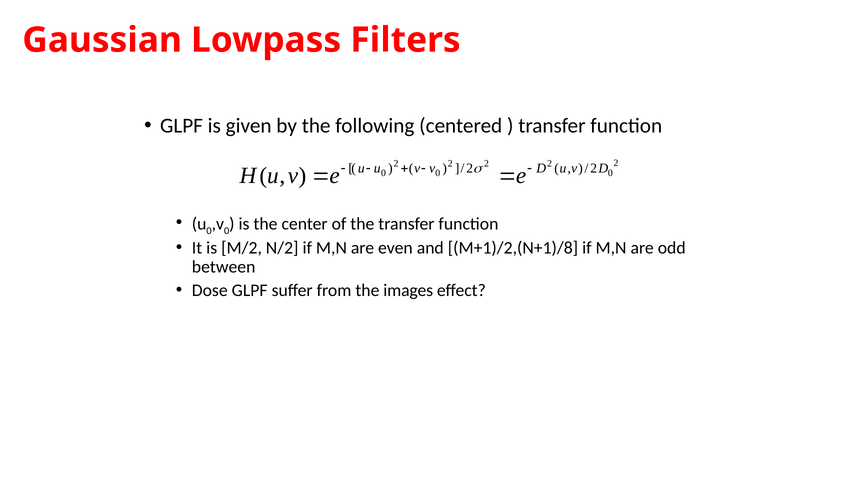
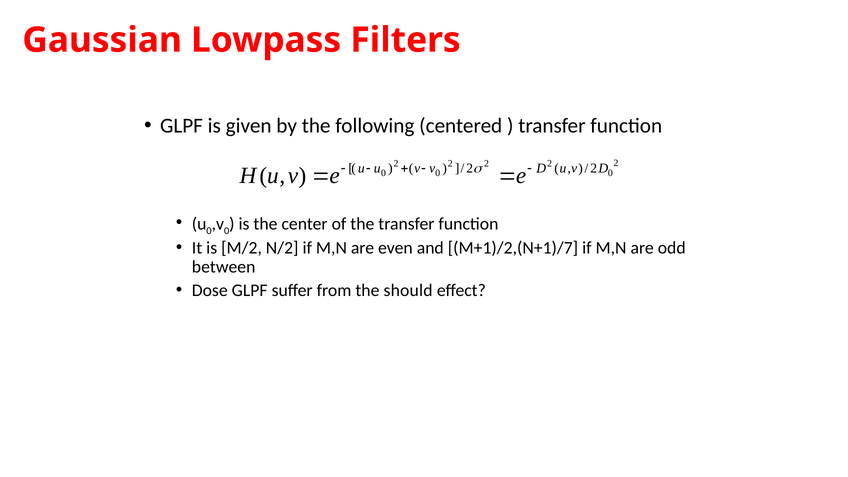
M+1)/2,(N+1)/8: M+1)/2,(N+1)/8 -> M+1)/2,(N+1)/7
images: images -> should
